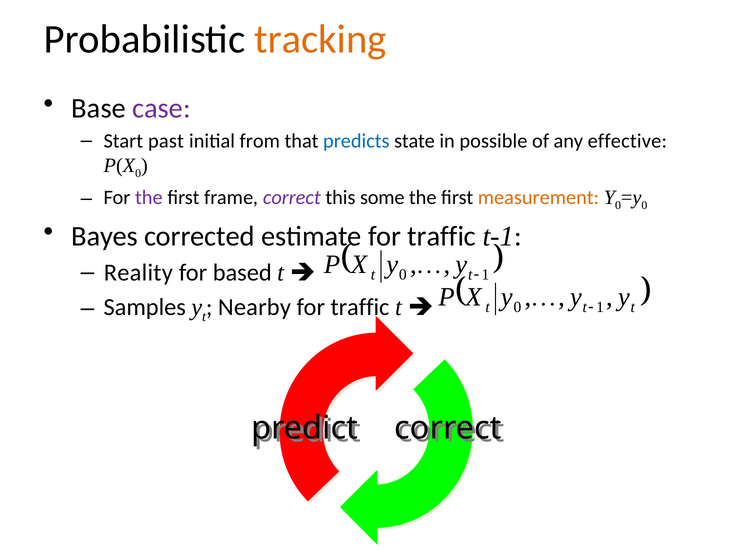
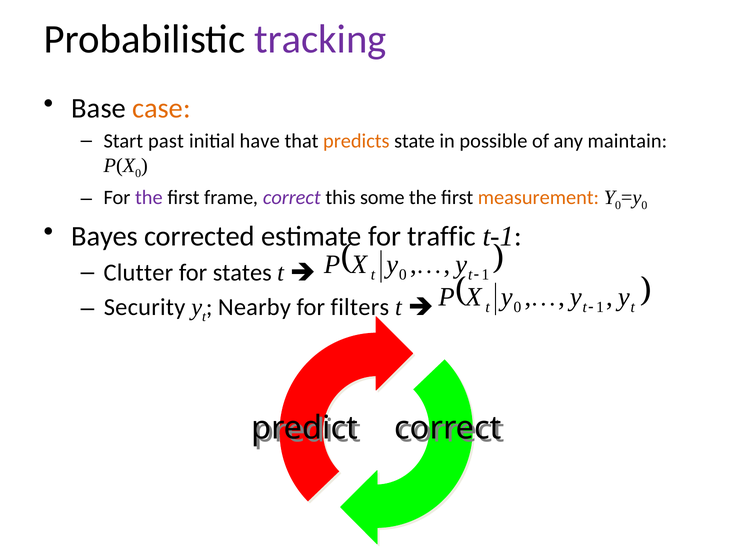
tracking colour: orange -> purple
case colour: purple -> orange
from: from -> have
predicts colour: blue -> orange
effective: effective -> maintain
Reality: Reality -> Clutter
based: based -> states
Samples: Samples -> Security
traffic at (360, 307): traffic -> filters
